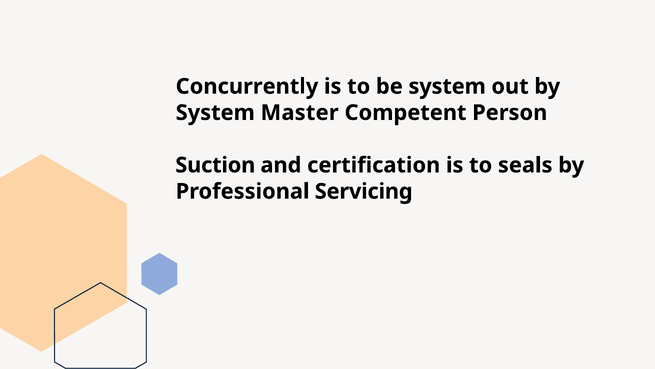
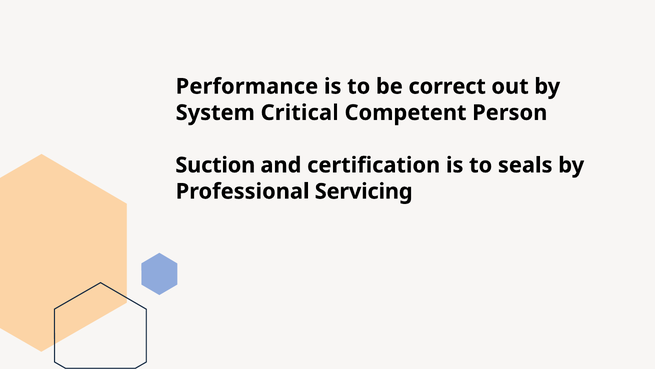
Concurrently: Concurrently -> Performance
be system: system -> correct
Master: Master -> Critical
